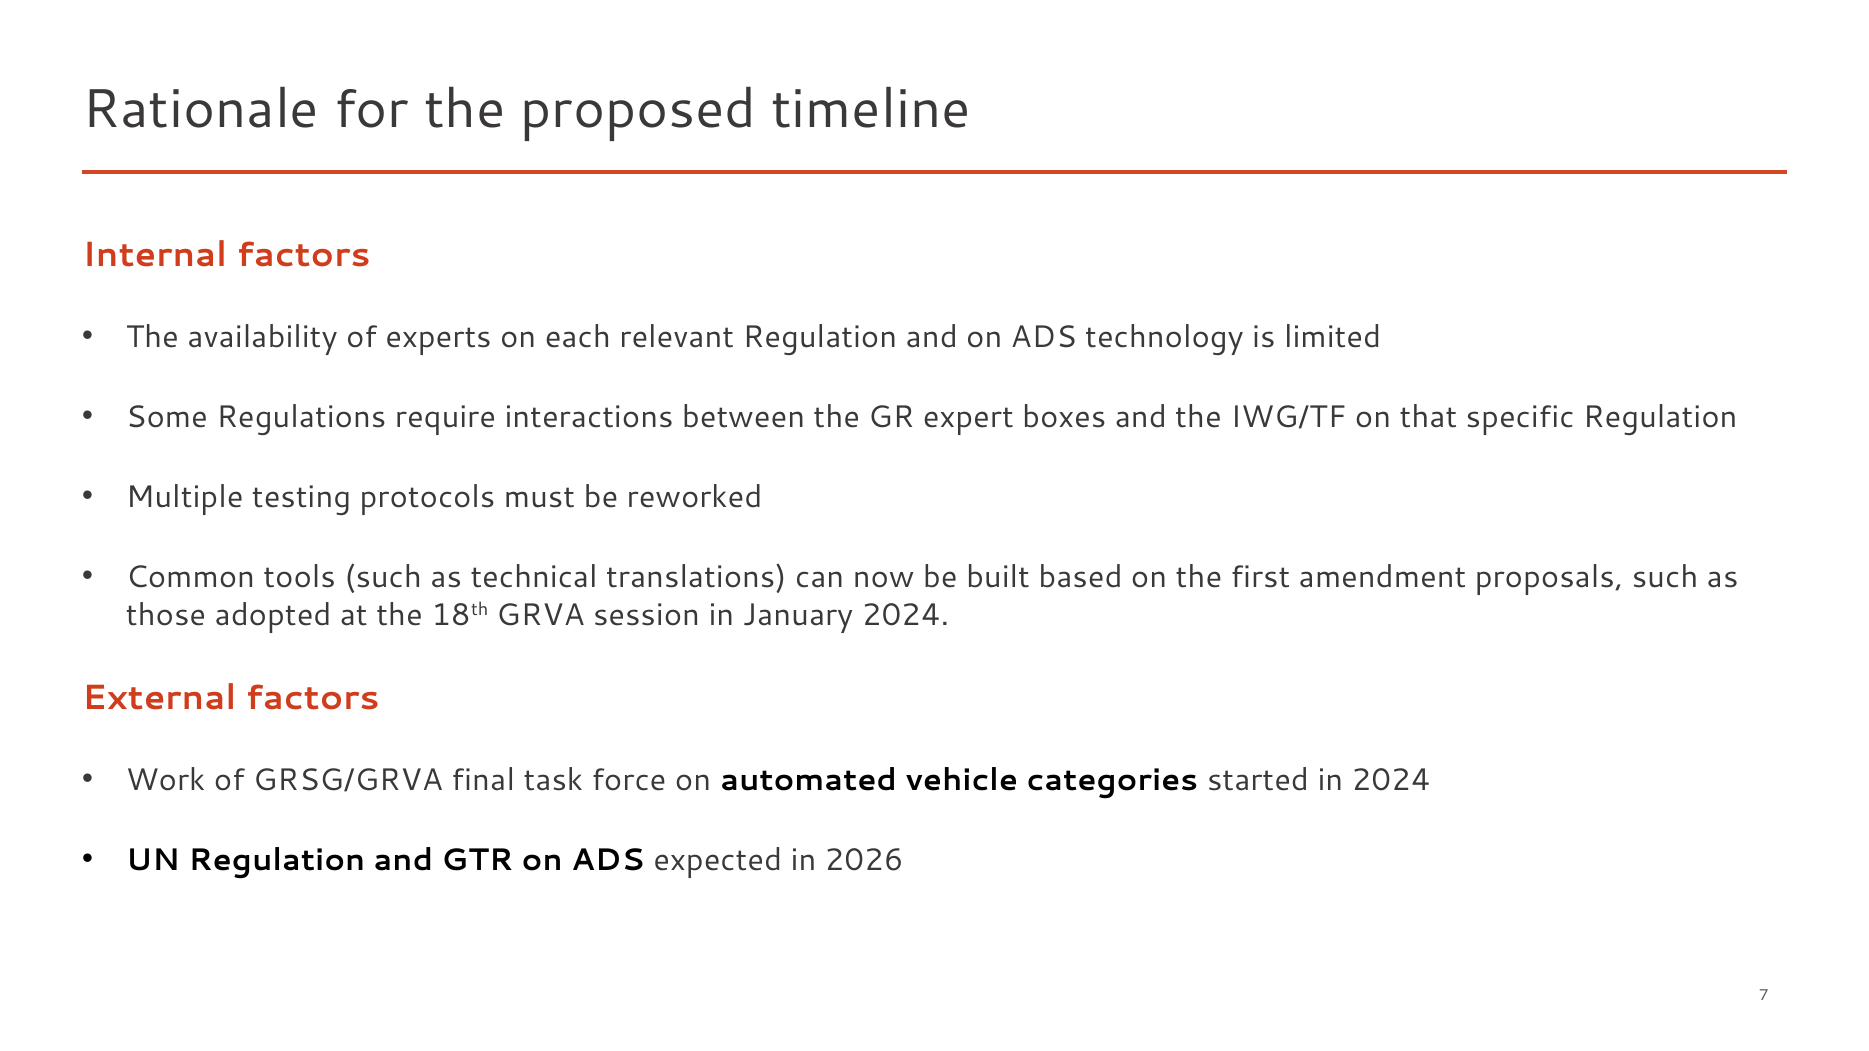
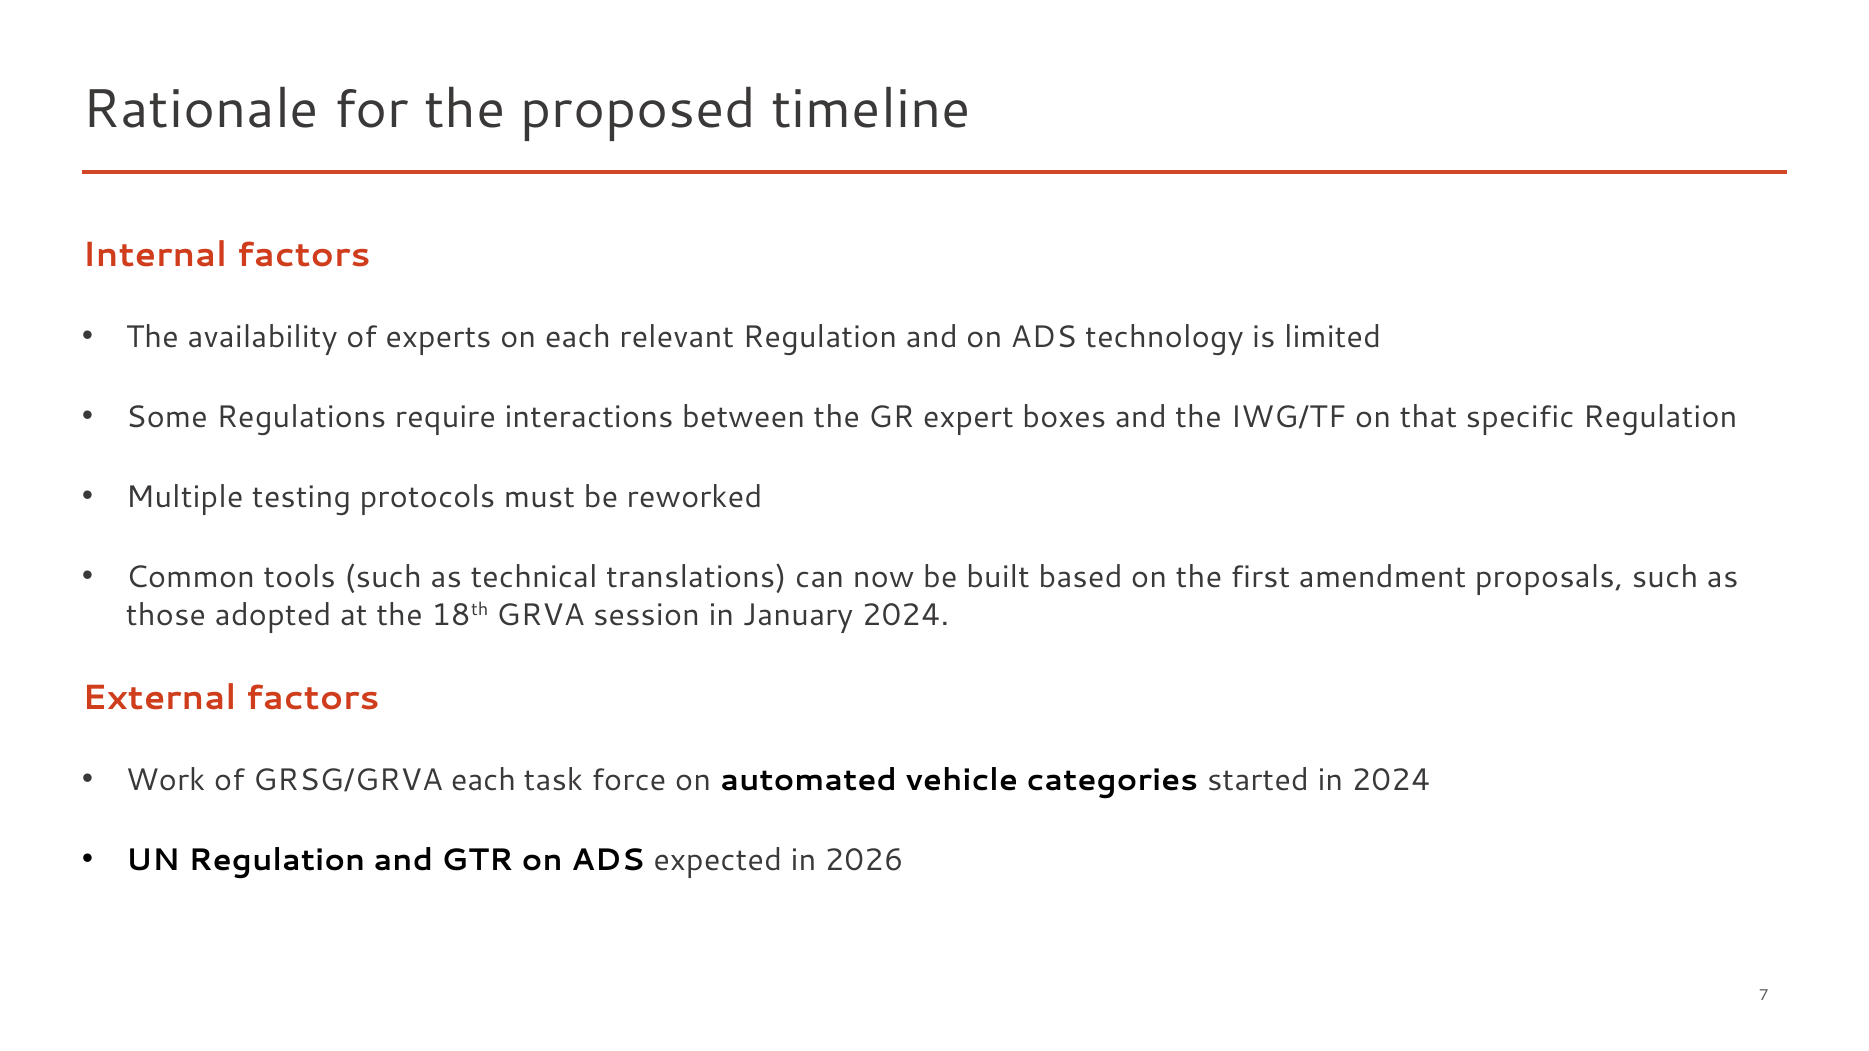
GRSG/GRVA final: final -> each
